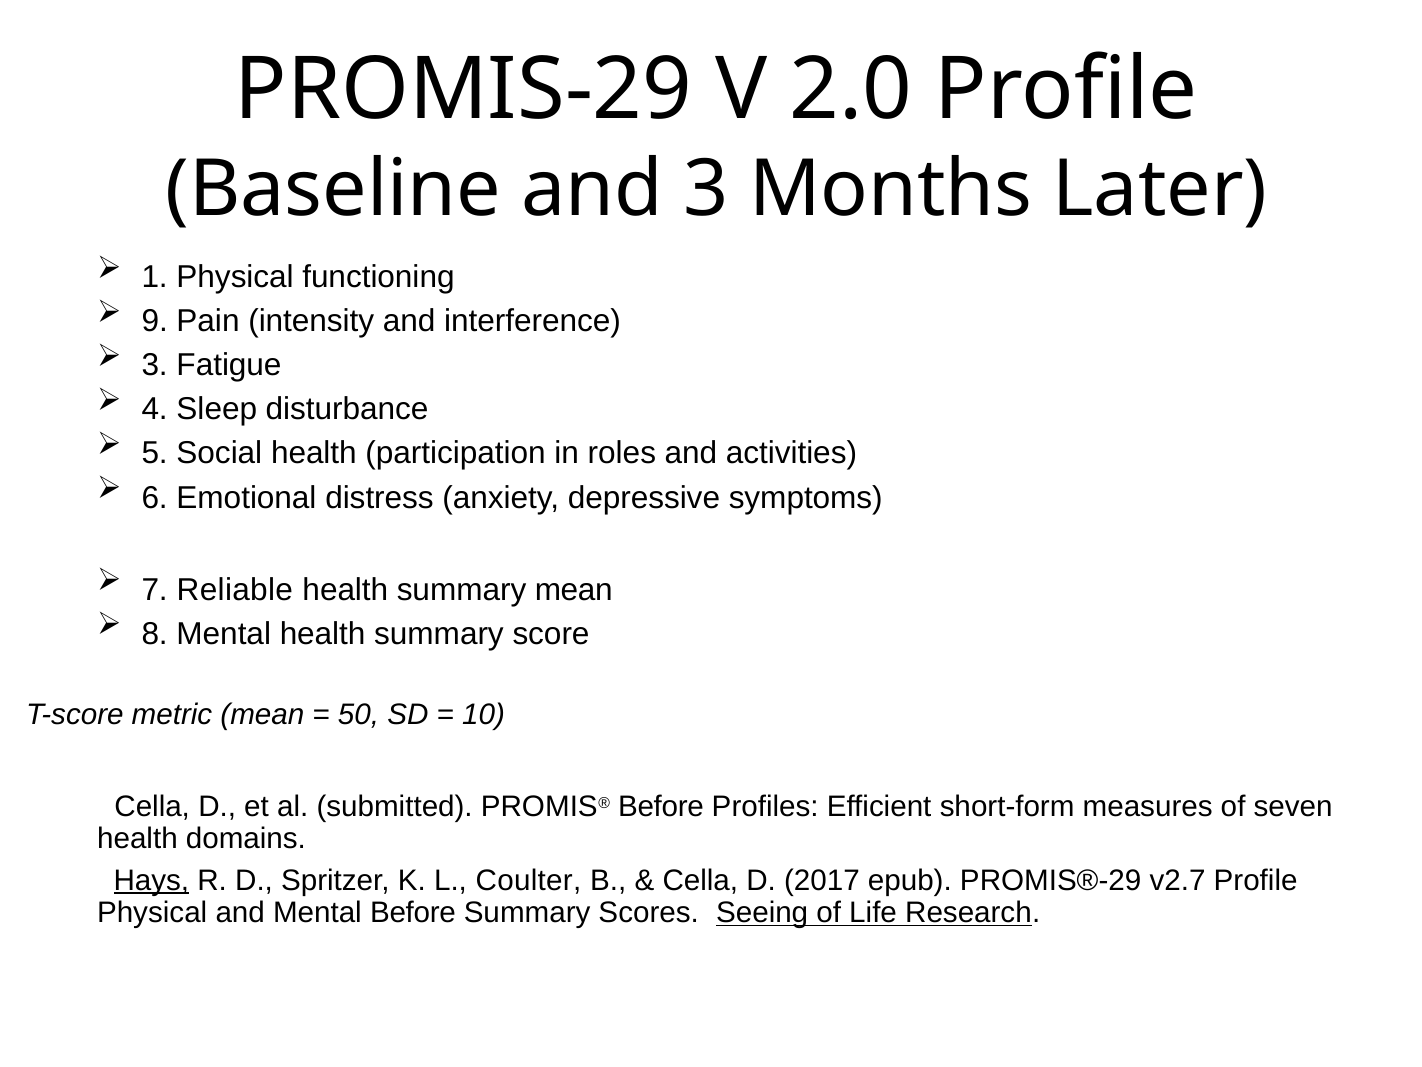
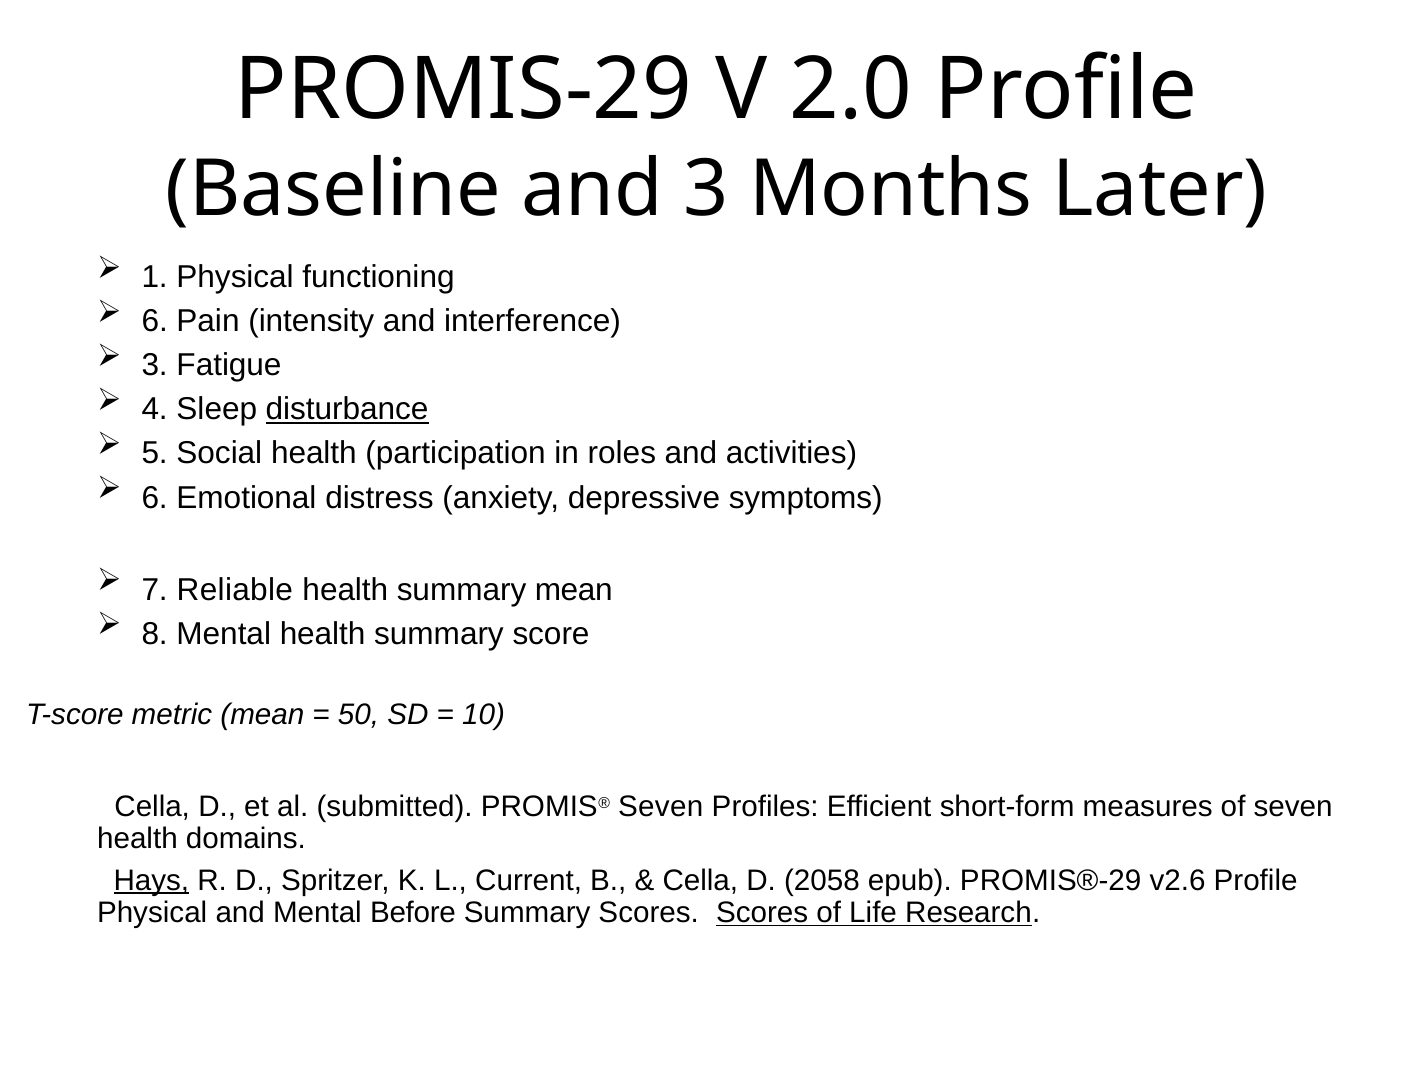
9 at (155, 321): 9 -> 6
disturbance underline: none -> present
PROMIS® Before: Before -> Seven
Coulter: Coulter -> Current
2017: 2017 -> 2058
v2.7: v2.7 -> v2.6
Scores Seeing: Seeing -> Scores
